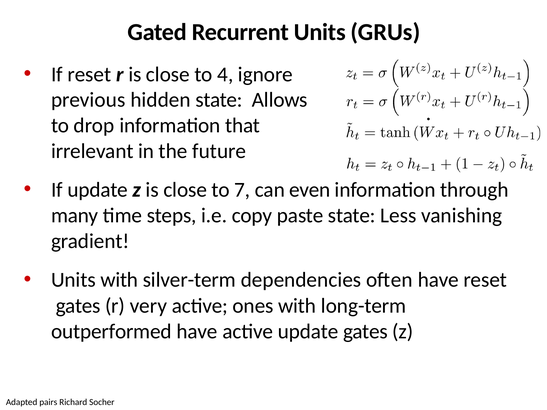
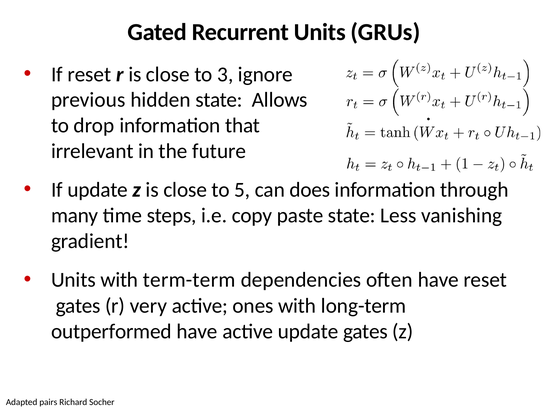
4: 4 -> 3
7: 7 -> 5
even: even -> does
silver-term: silver-term -> term-term
